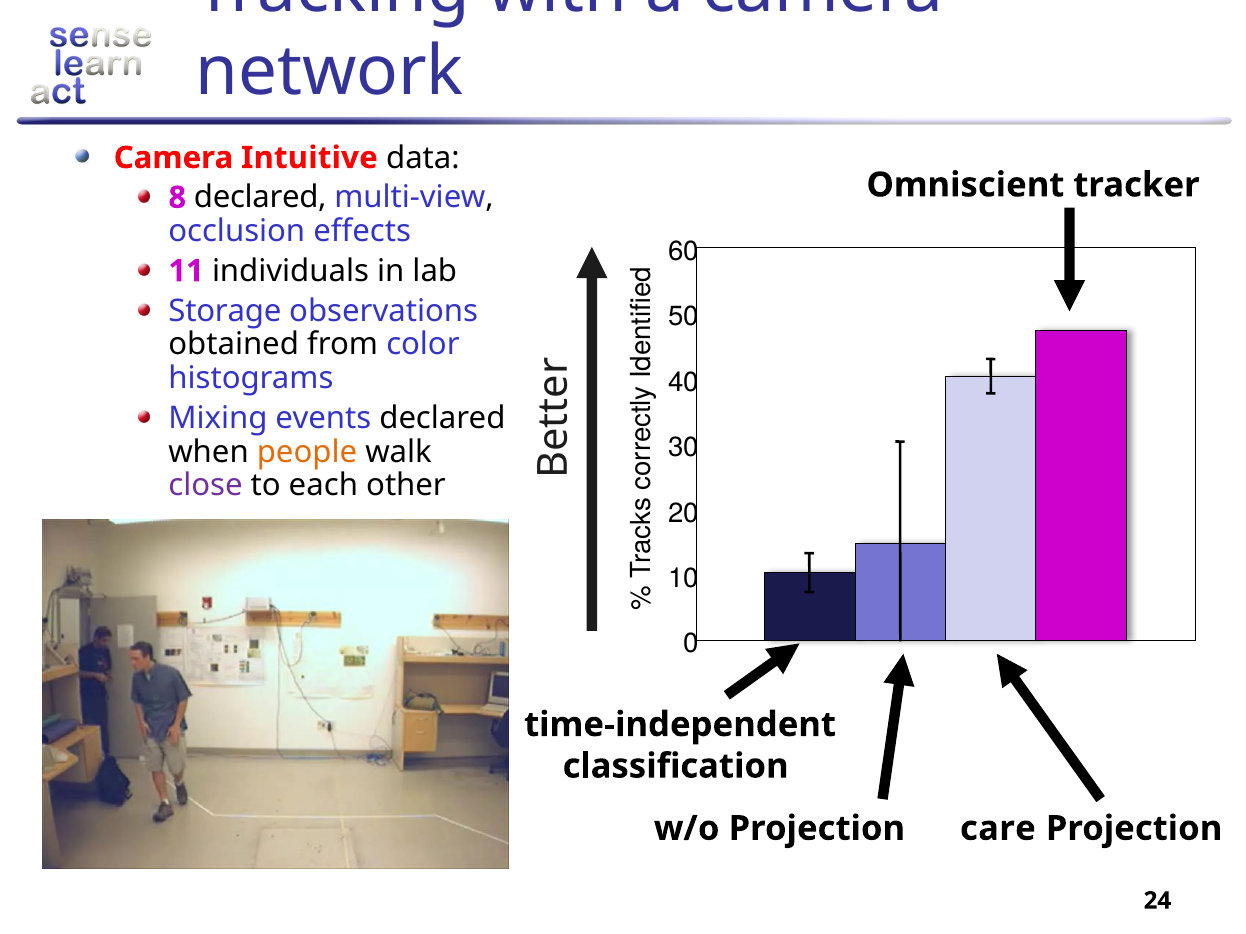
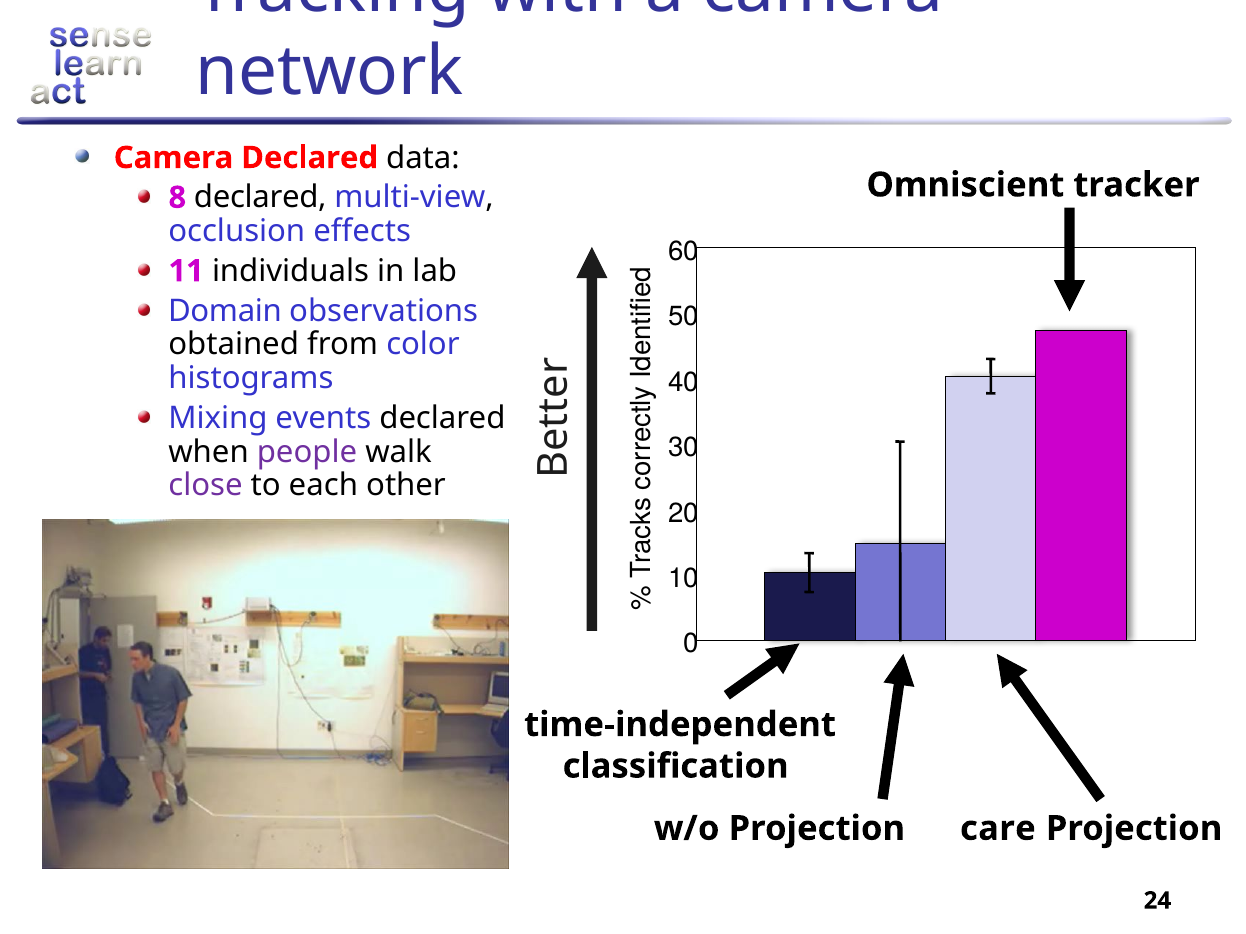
Camera Intuitive: Intuitive -> Declared
Storage: Storage -> Domain
people colour: orange -> purple
